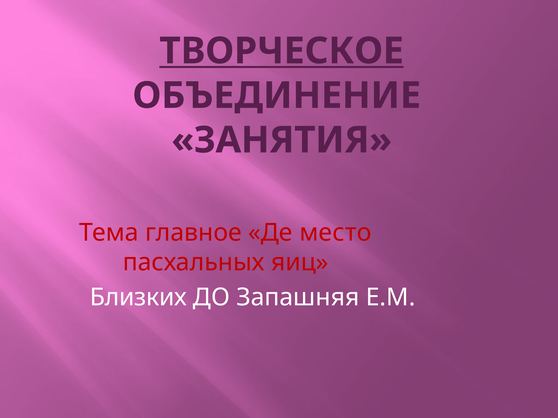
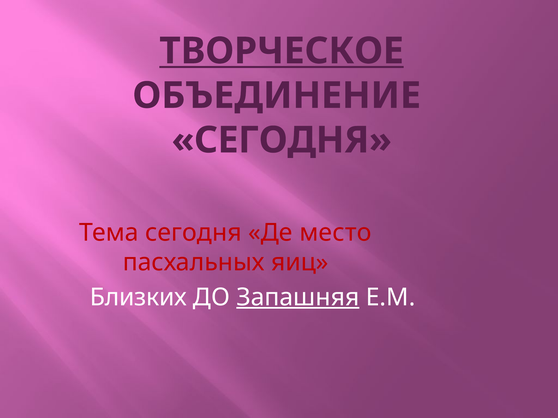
ЗАНЯТИЯ at (282, 140): ЗАНЯТИЯ -> СЕГОДНЯ
Тема главное: главное -> сегодня
Запашняя underline: none -> present
